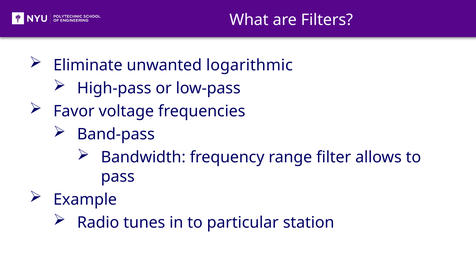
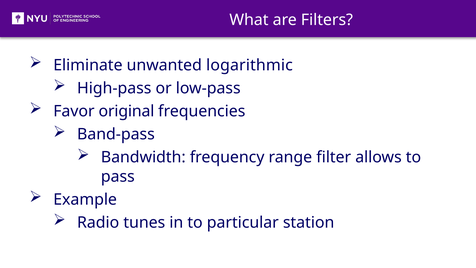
voltage: voltage -> original
